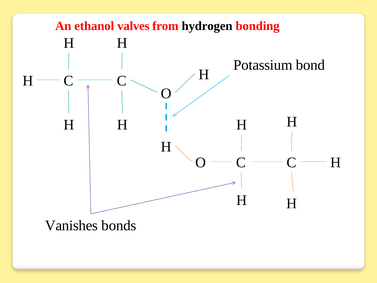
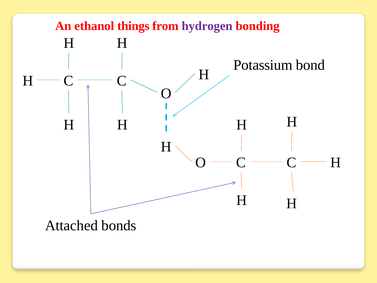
valves: valves -> things
hydrogen colour: black -> purple
Vanishes: Vanishes -> Attached
